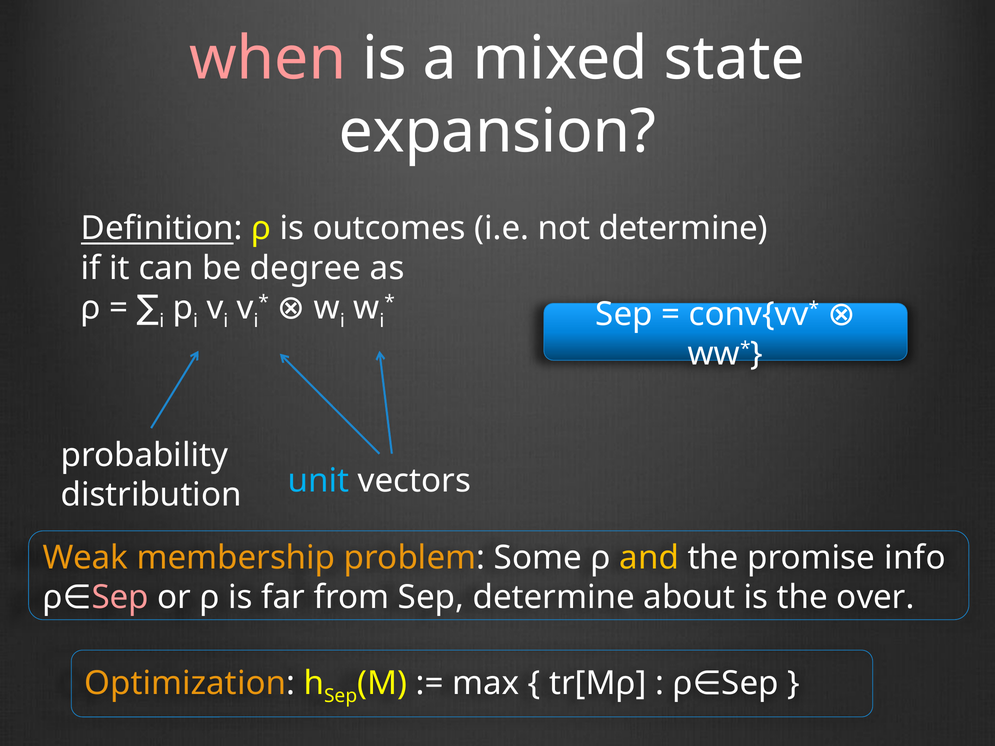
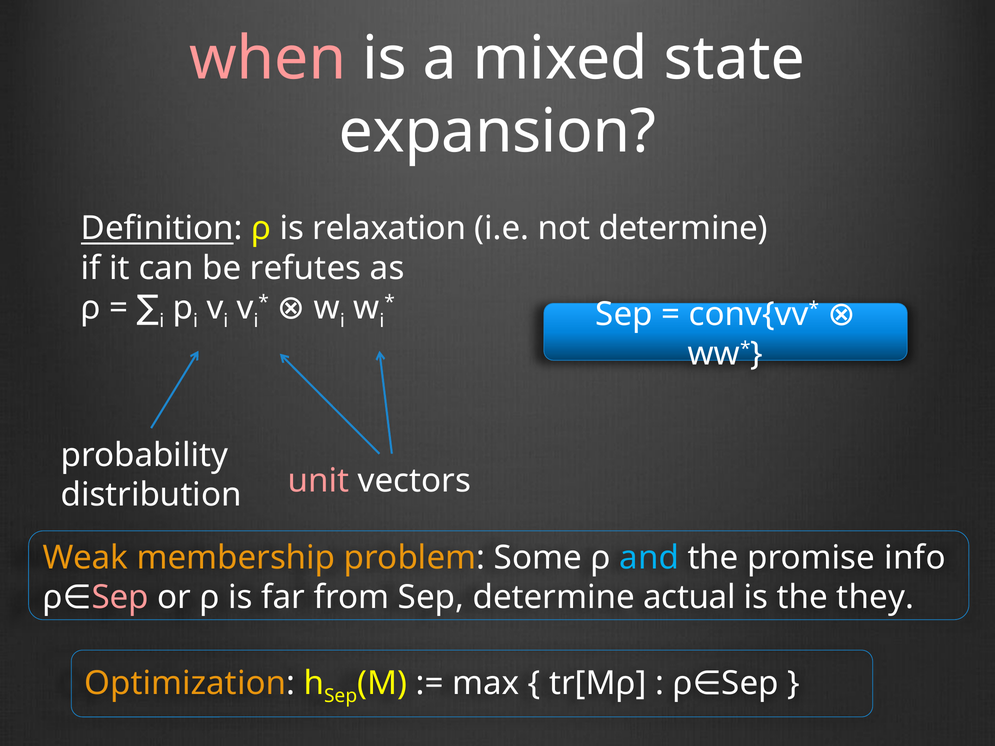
outcomes: outcomes -> relaxation
degree: degree -> refutes
unit colour: light blue -> pink
and colour: yellow -> light blue
about: about -> actual
over: over -> they
